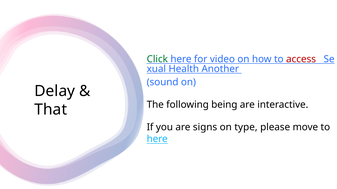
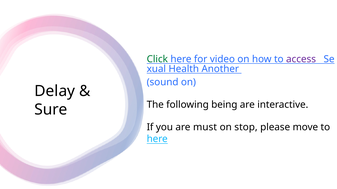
access colour: red -> purple
That: That -> Sure
signs: signs -> must
type: type -> stop
